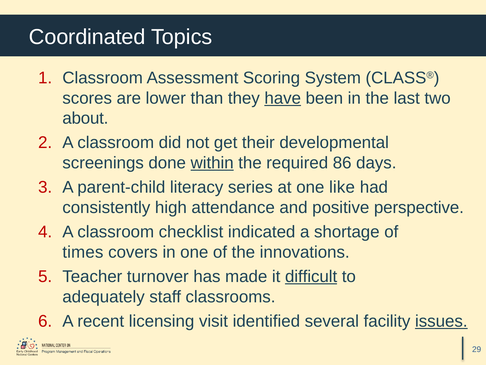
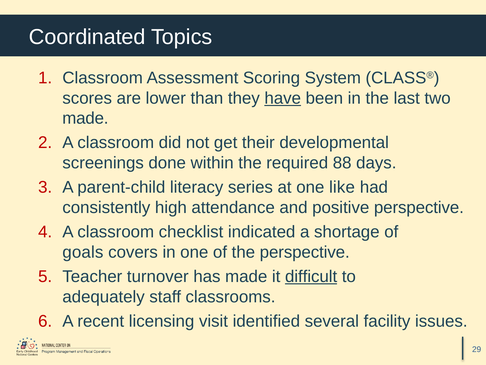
about at (85, 118): about -> made
within underline: present -> none
86: 86 -> 88
times: times -> goals
the innovations: innovations -> perspective
issues underline: present -> none
